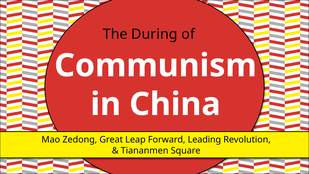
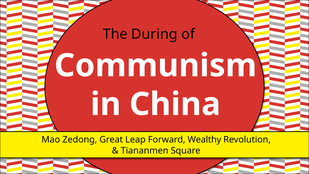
Leading: Leading -> Wealthy
